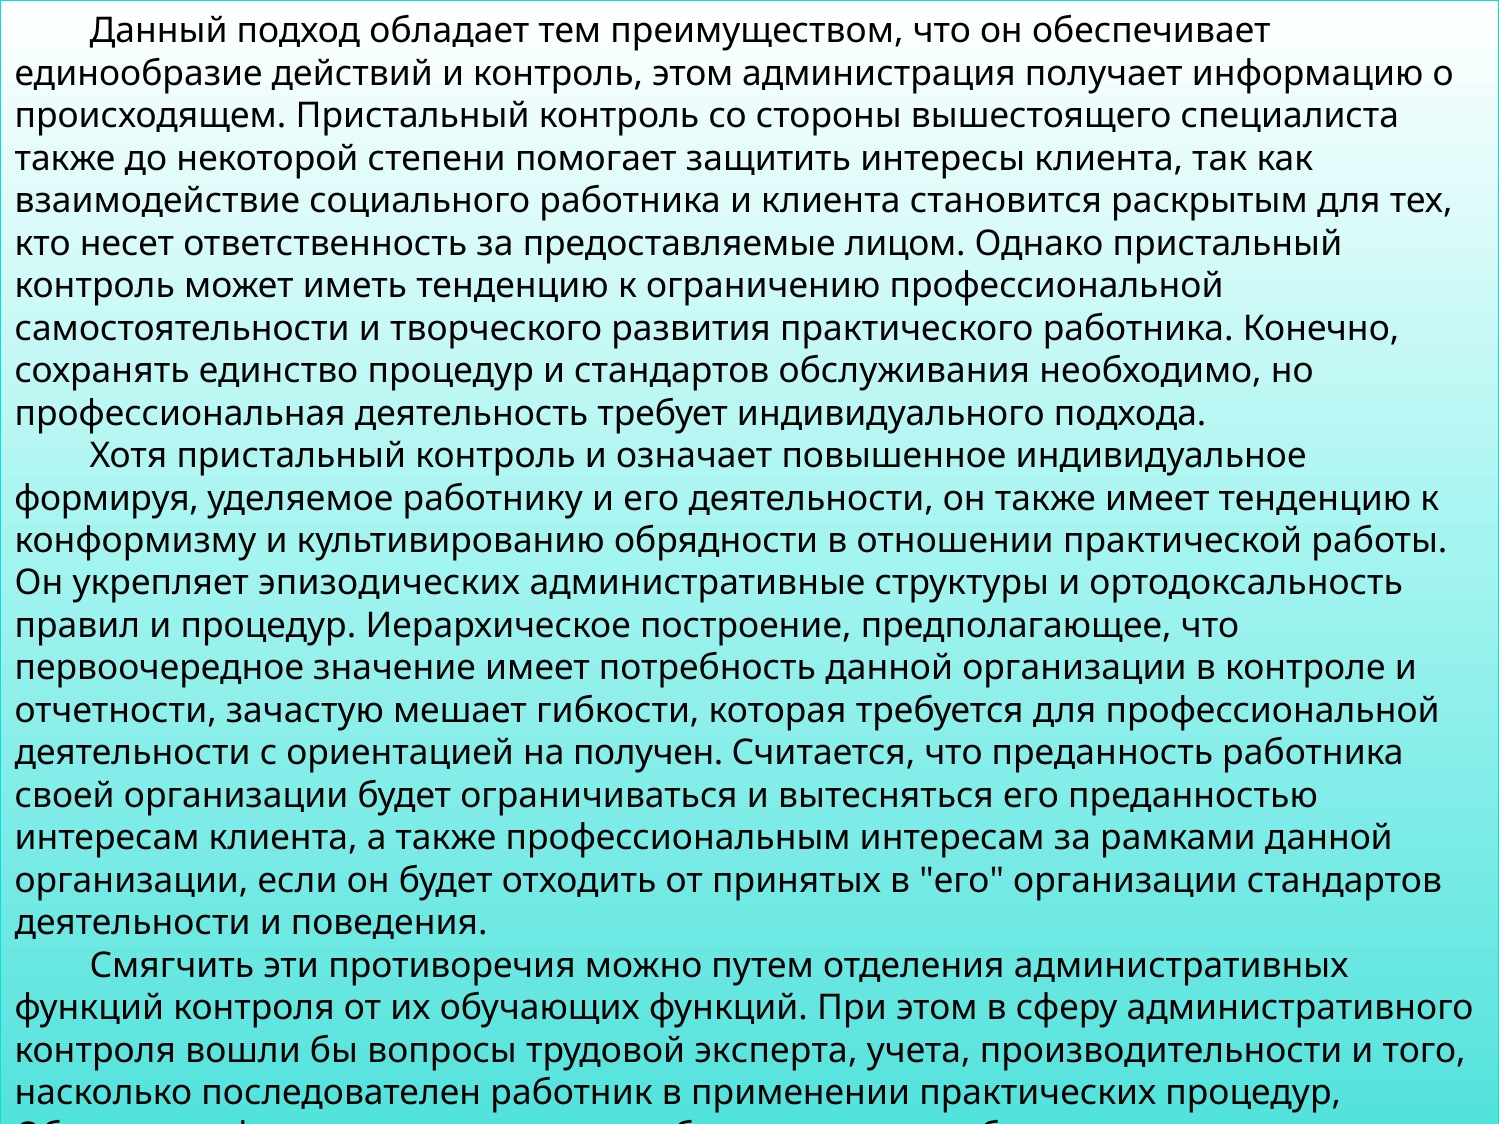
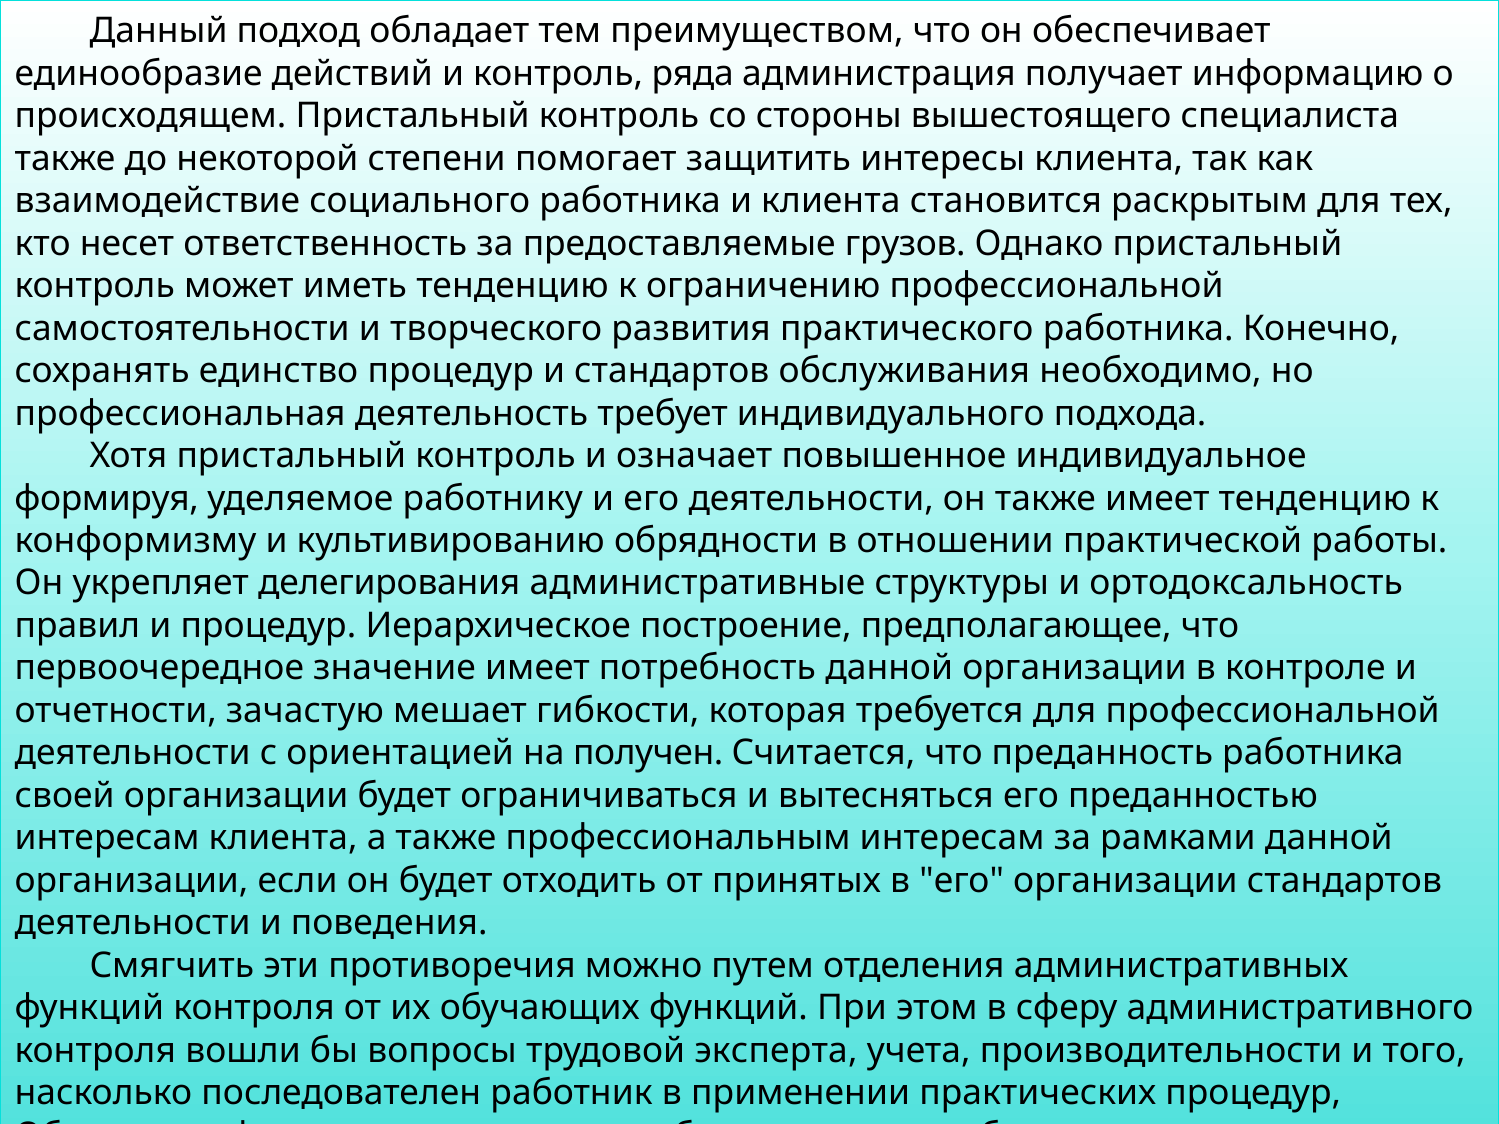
контроль этом: этом -> ряда
лицом: лицом -> грузов
эпизодических: эпизодических -> делегирования
